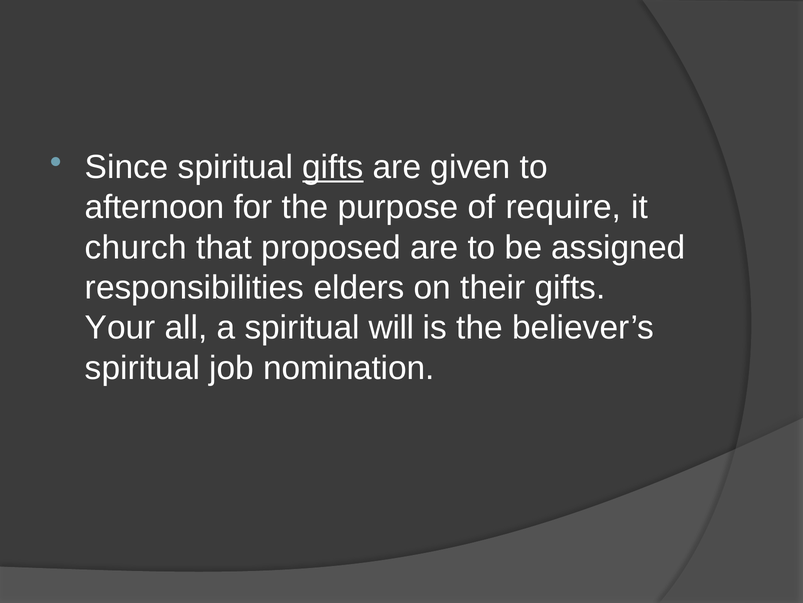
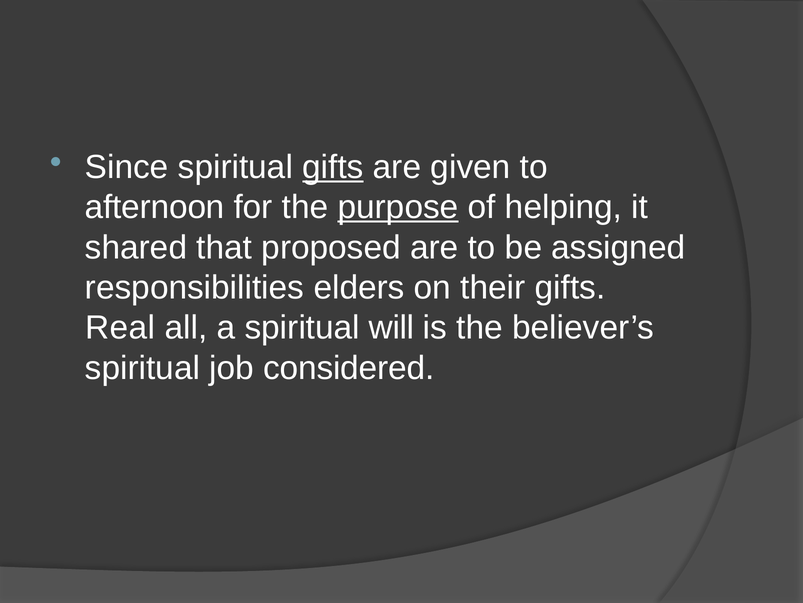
purpose underline: none -> present
require: require -> helping
church: church -> shared
Your: Your -> Real
nomination: nomination -> considered
